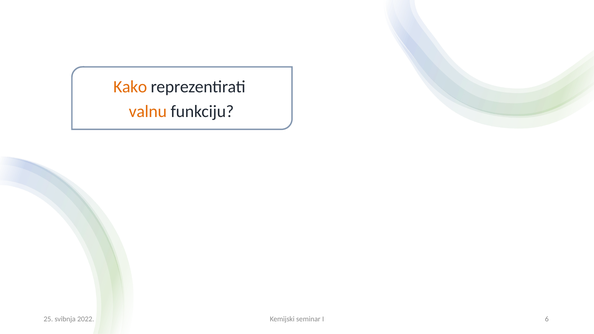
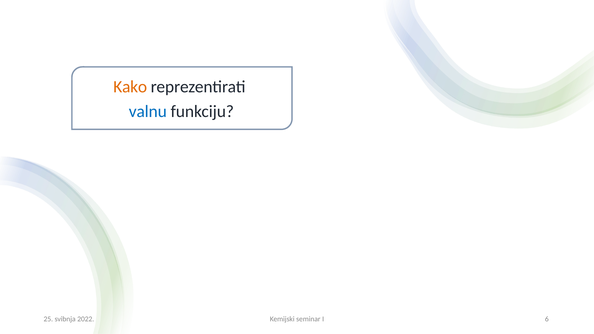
valnu colour: orange -> blue
